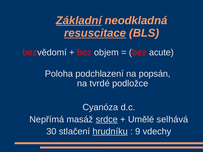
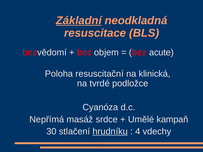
resuscitace underline: present -> none
podchlazení: podchlazení -> resuscitační
popsán: popsán -> klinická
srdce underline: present -> none
selhává: selhává -> kampaň
9: 9 -> 4
